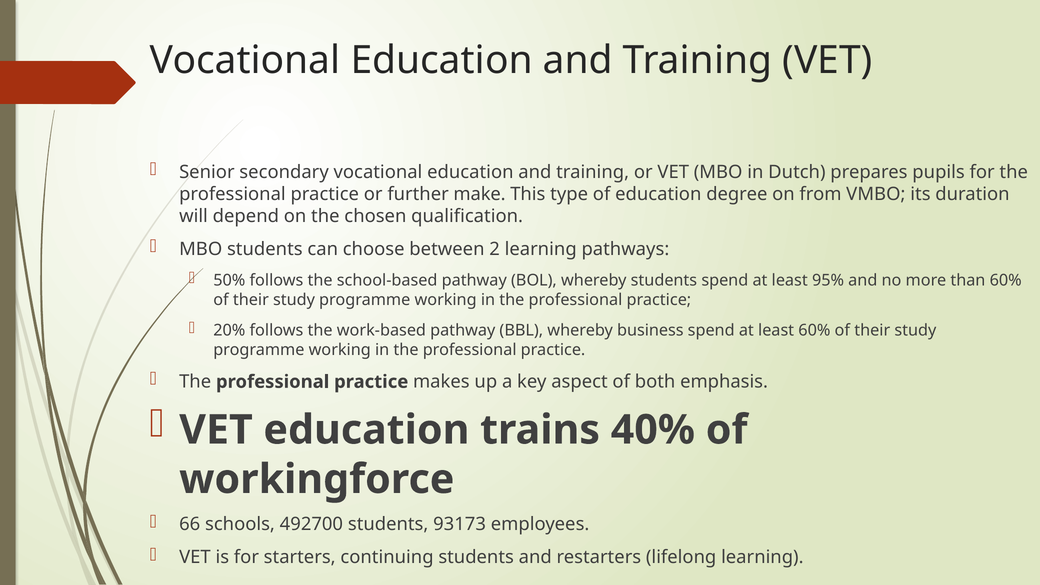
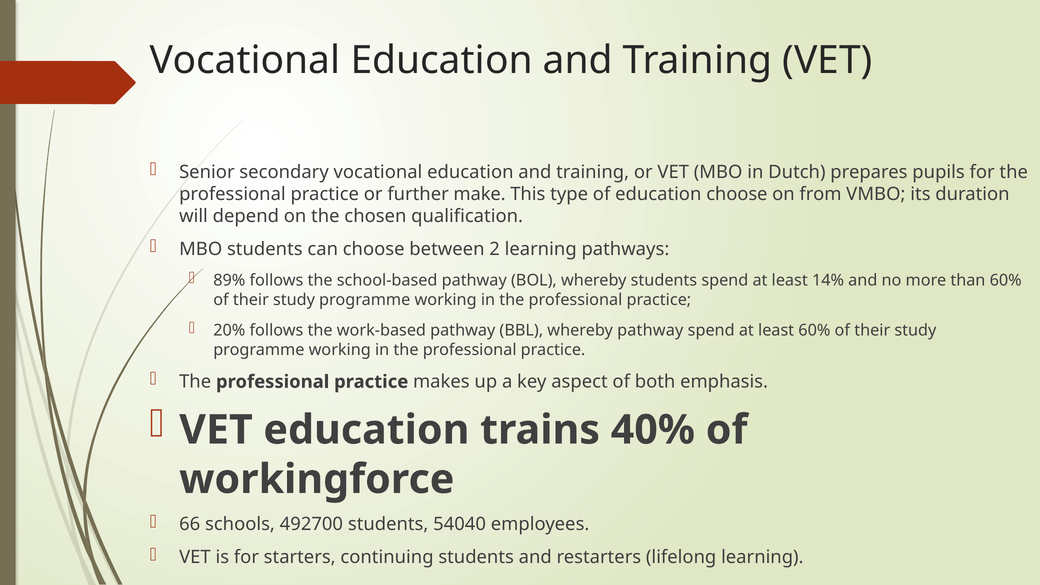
education degree: degree -> choose
50%: 50% -> 89%
95%: 95% -> 14%
whereby business: business -> pathway
93173: 93173 -> 54040
